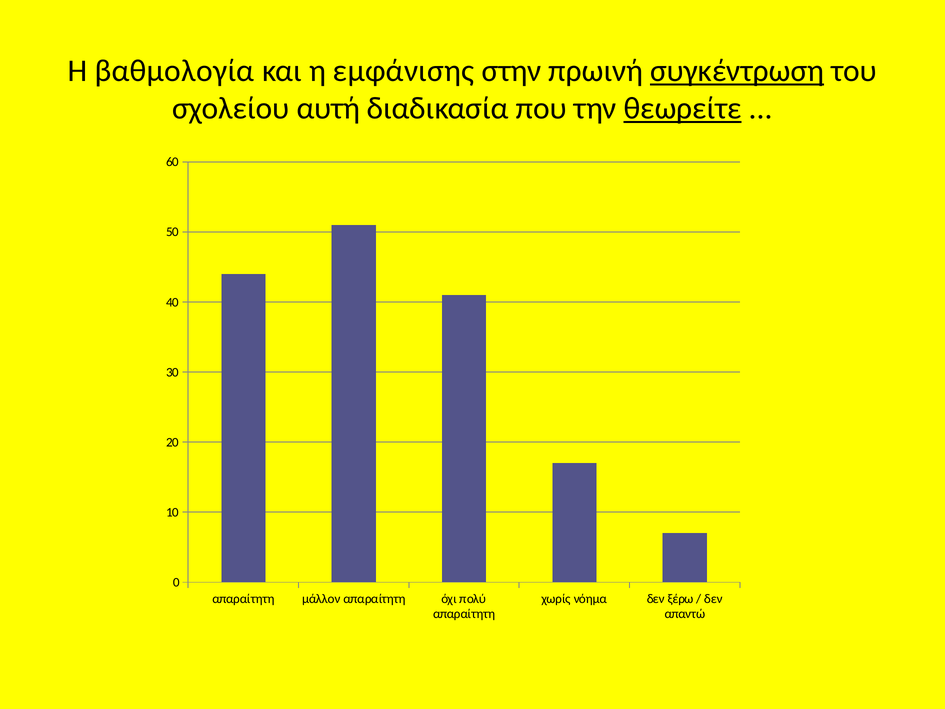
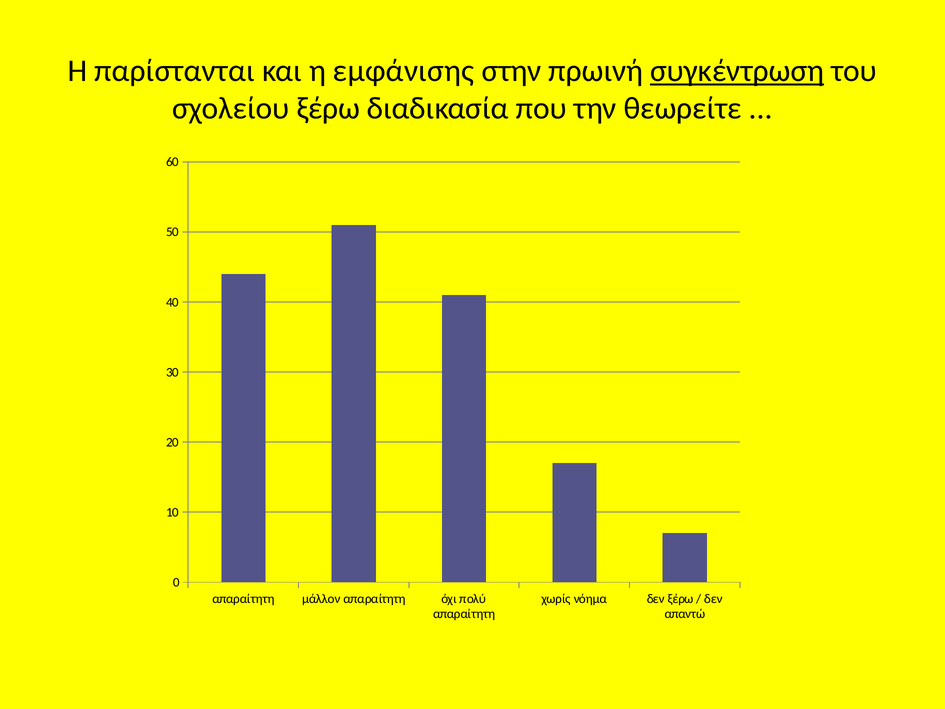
βαθμολογία: βαθμολογία -> παρίστανται
σχολείου αυτή: αυτή -> ξέρω
θεωρείτε underline: present -> none
